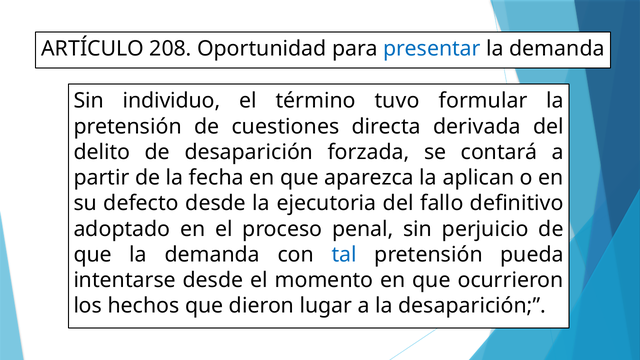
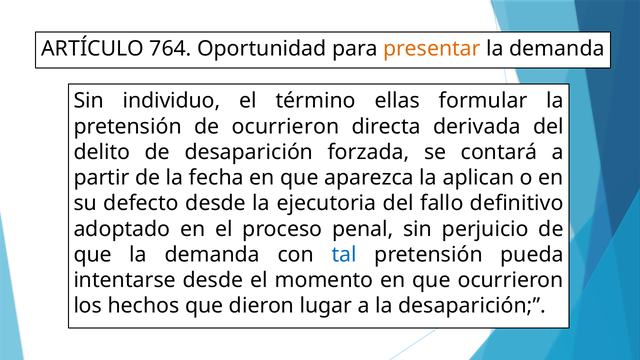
208: 208 -> 764
presentar colour: blue -> orange
tuvo: tuvo -> ellas
de cuestiones: cuestiones -> ocurrieron
